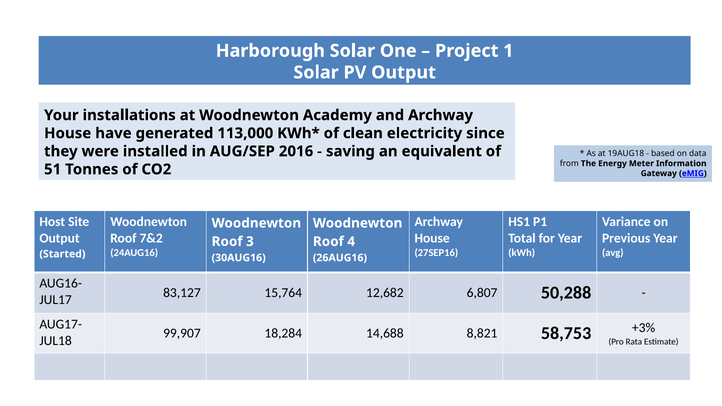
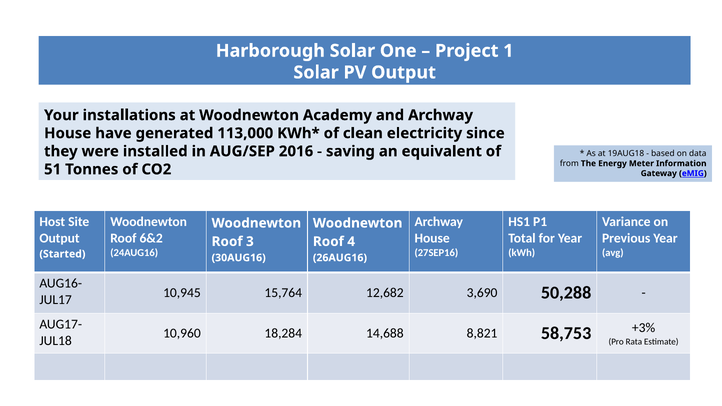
7&2: 7&2 -> 6&2
83,127: 83,127 -> 10,945
6,807: 6,807 -> 3,690
99,907: 99,907 -> 10,960
